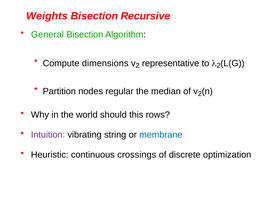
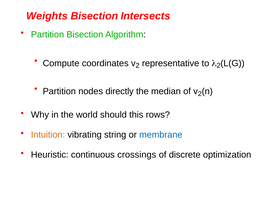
Recursive: Recursive -> Intersects
General at (47, 34): General -> Partition
dimensions: dimensions -> coordinates
regular: regular -> directly
Intuition colour: purple -> orange
